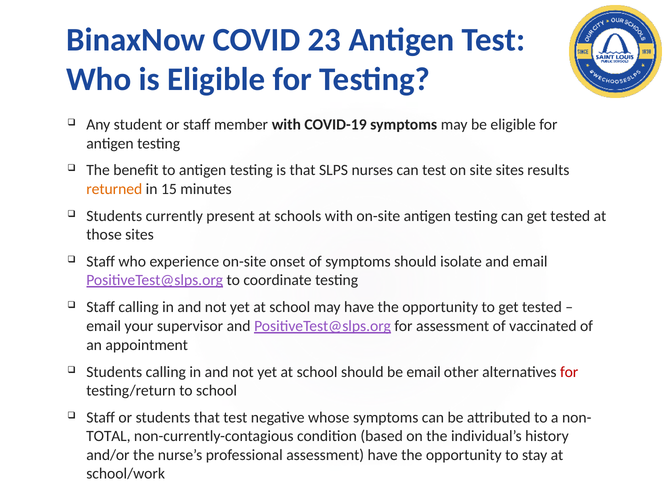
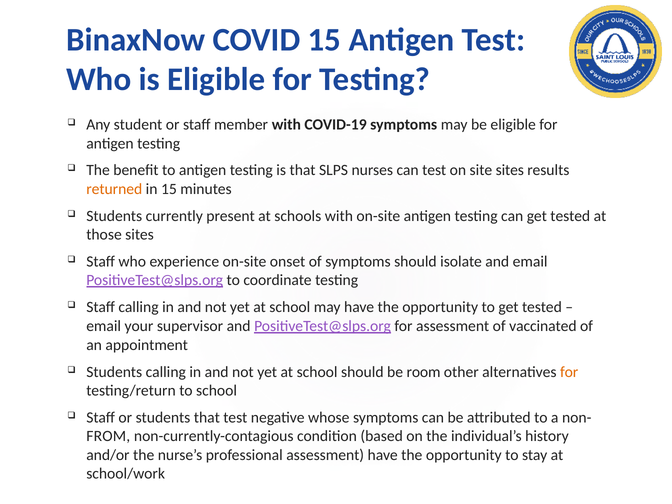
COVID 23: 23 -> 15
be email: email -> room
for at (569, 372) colour: red -> orange
TOTAL: TOTAL -> FROM
